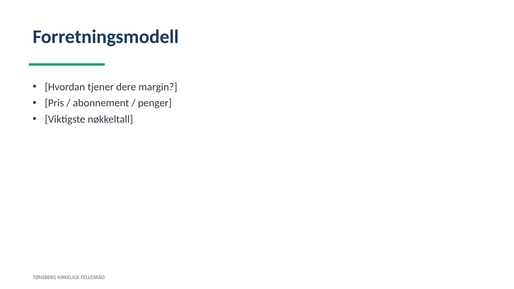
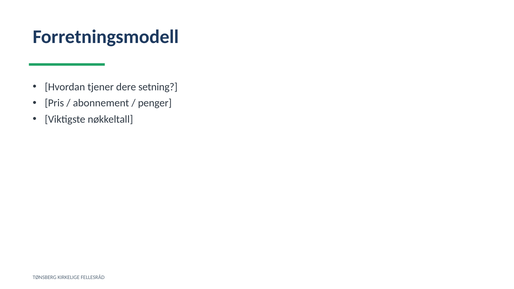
margin: margin -> setning
